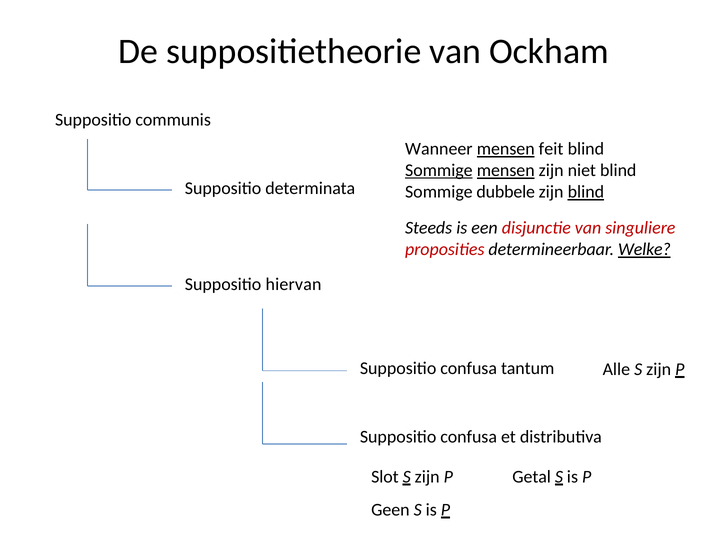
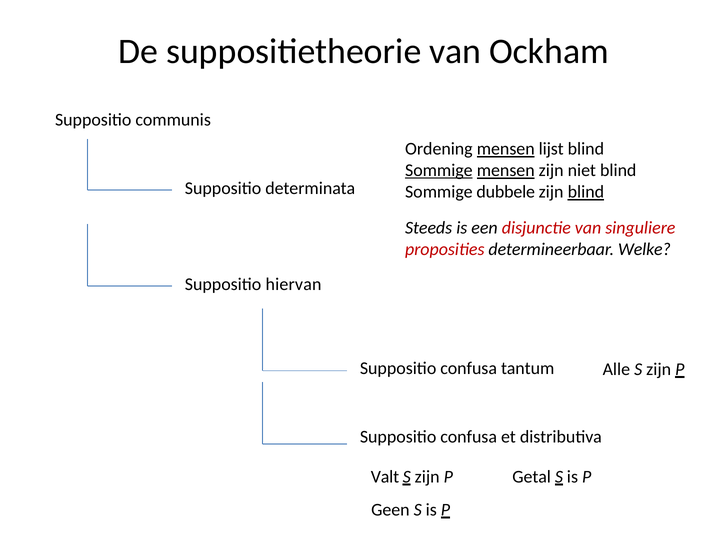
Wanneer: Wanneer -> Ordening
feit: feit -> lijst
Welke underline: present -> none
Slot: Slot -> Valt
